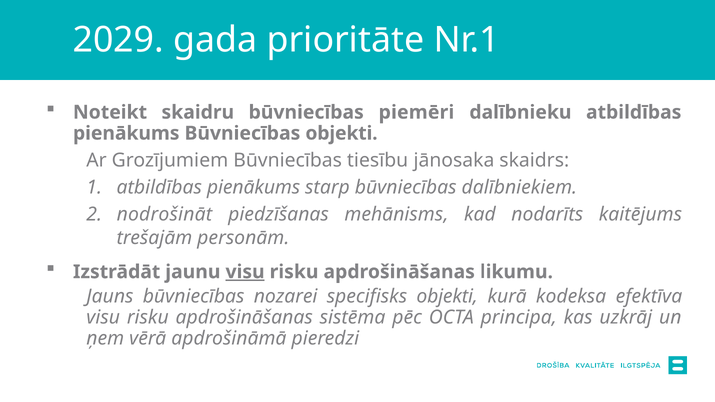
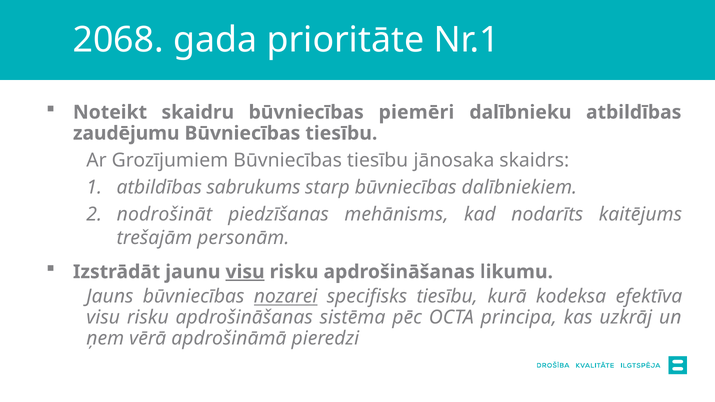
2029: 2029 -> 2068
pienākums at (126, 133): pienākums -> zaudējumu
objekti at (341, 133): objekti -> tiesību
pienākums at (254, 188): pienākums -> sabrukums
nozarei underline: none -> present
specifisks objekti: objekti -> tiesību
